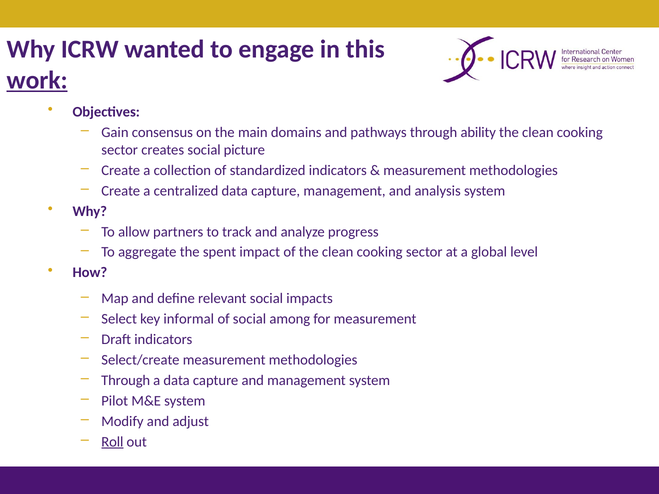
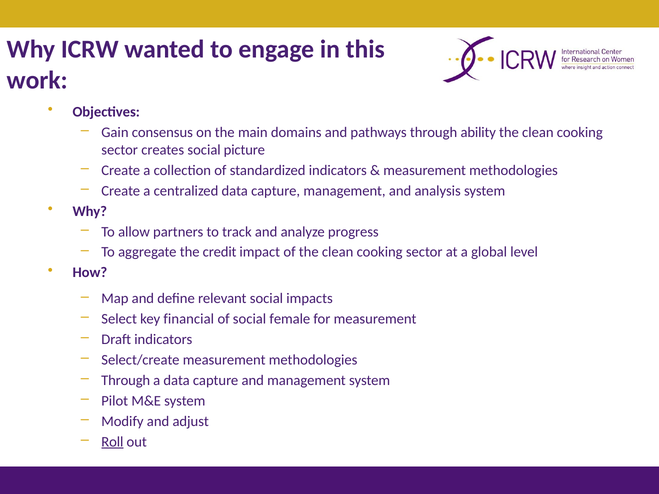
work underline: present -> none
spent: spent -> credit
informal: informal -> financial
among: among -> female
